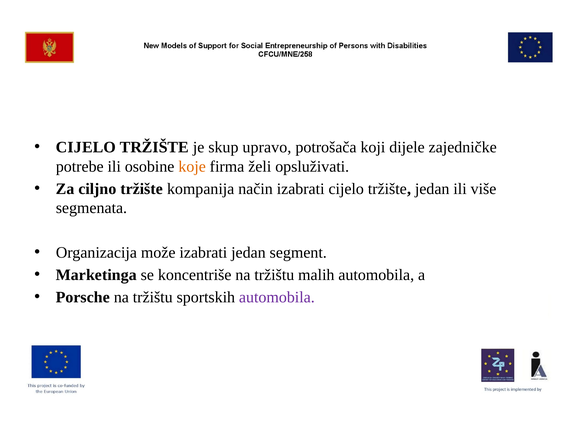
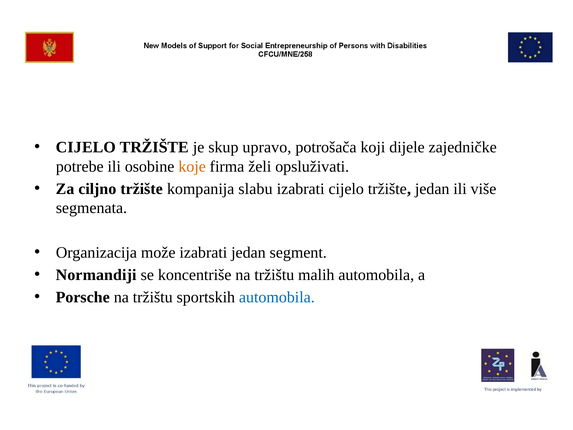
način: način -> slabu
Marketinga: Marketinga -> Normandiji
automobila at (277, 297) colour: purple -> blue
